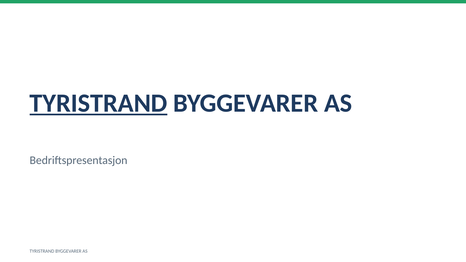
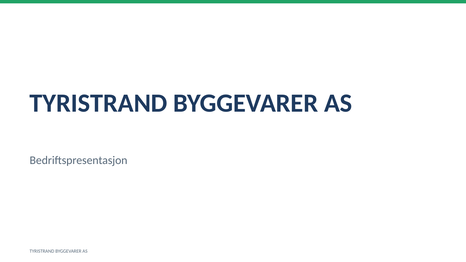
TYRISTRAND at (99, 103) underline: present -> none
